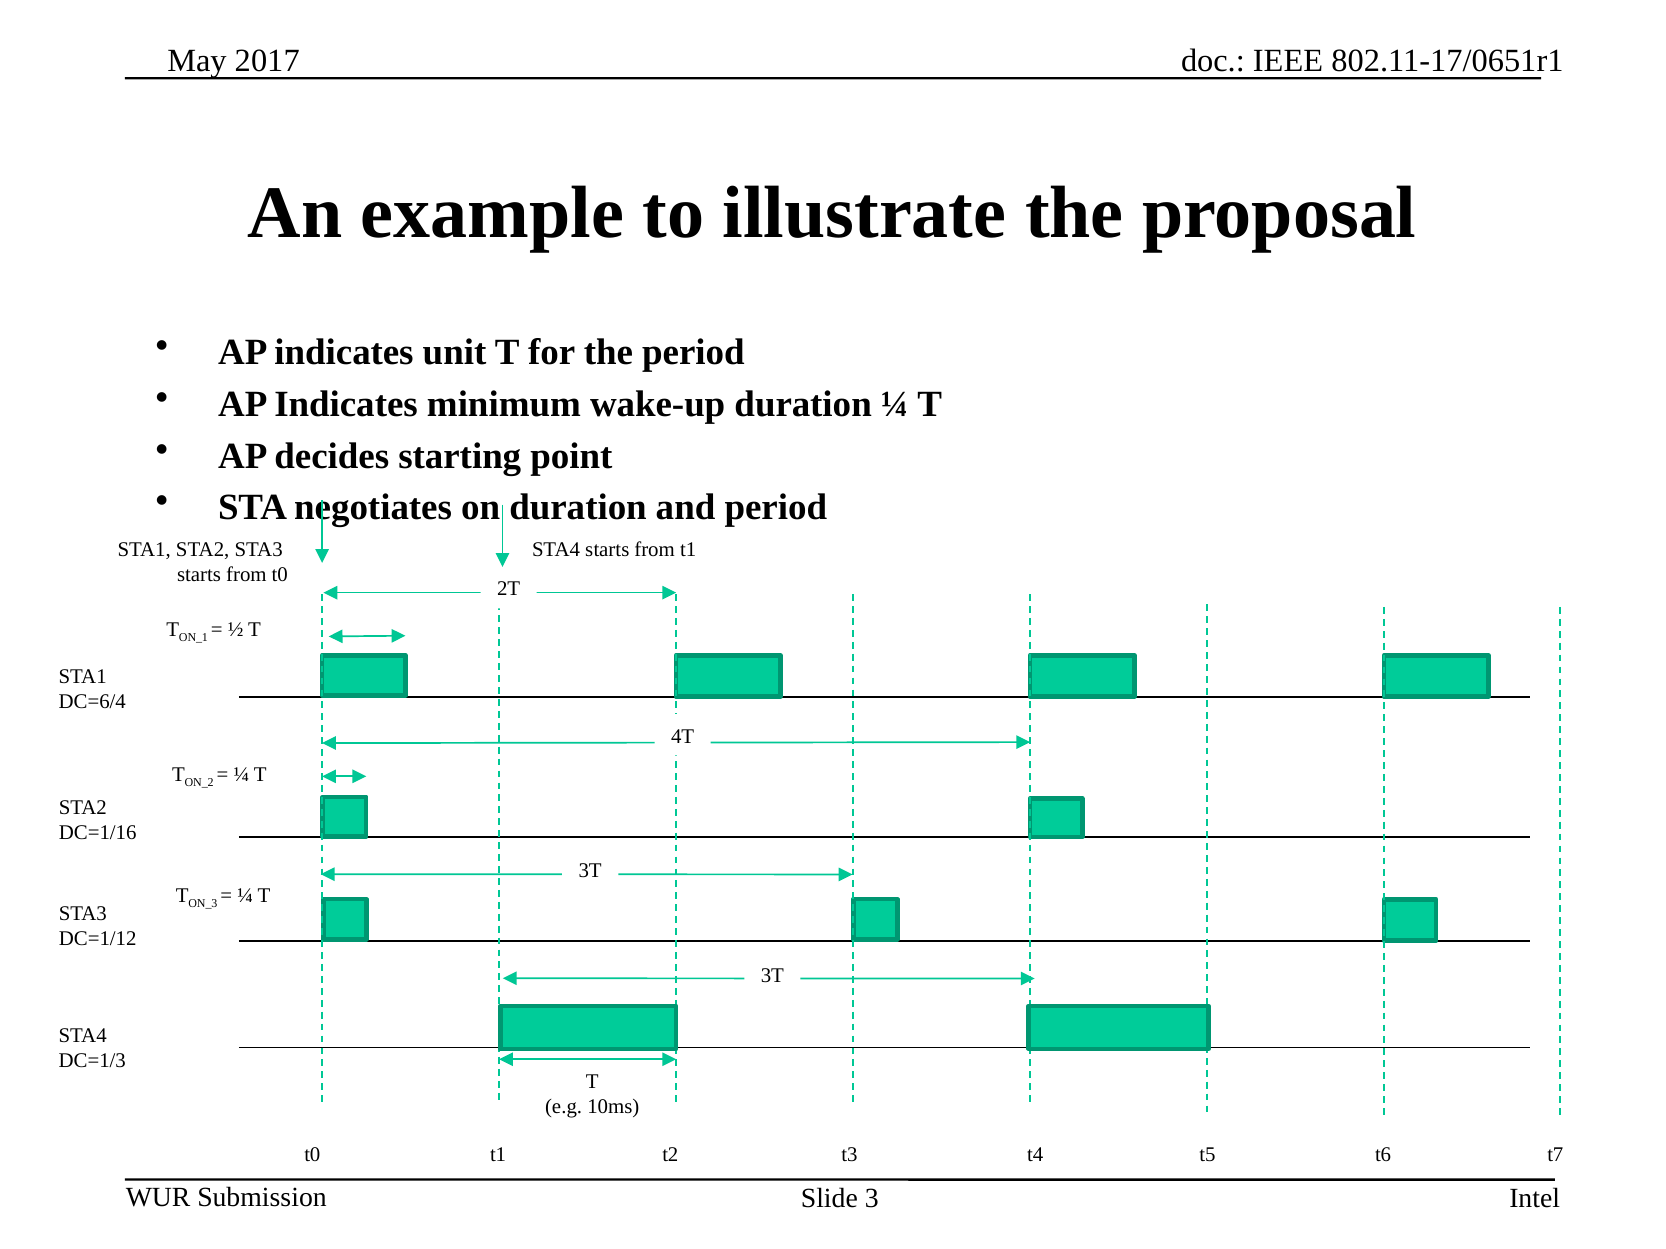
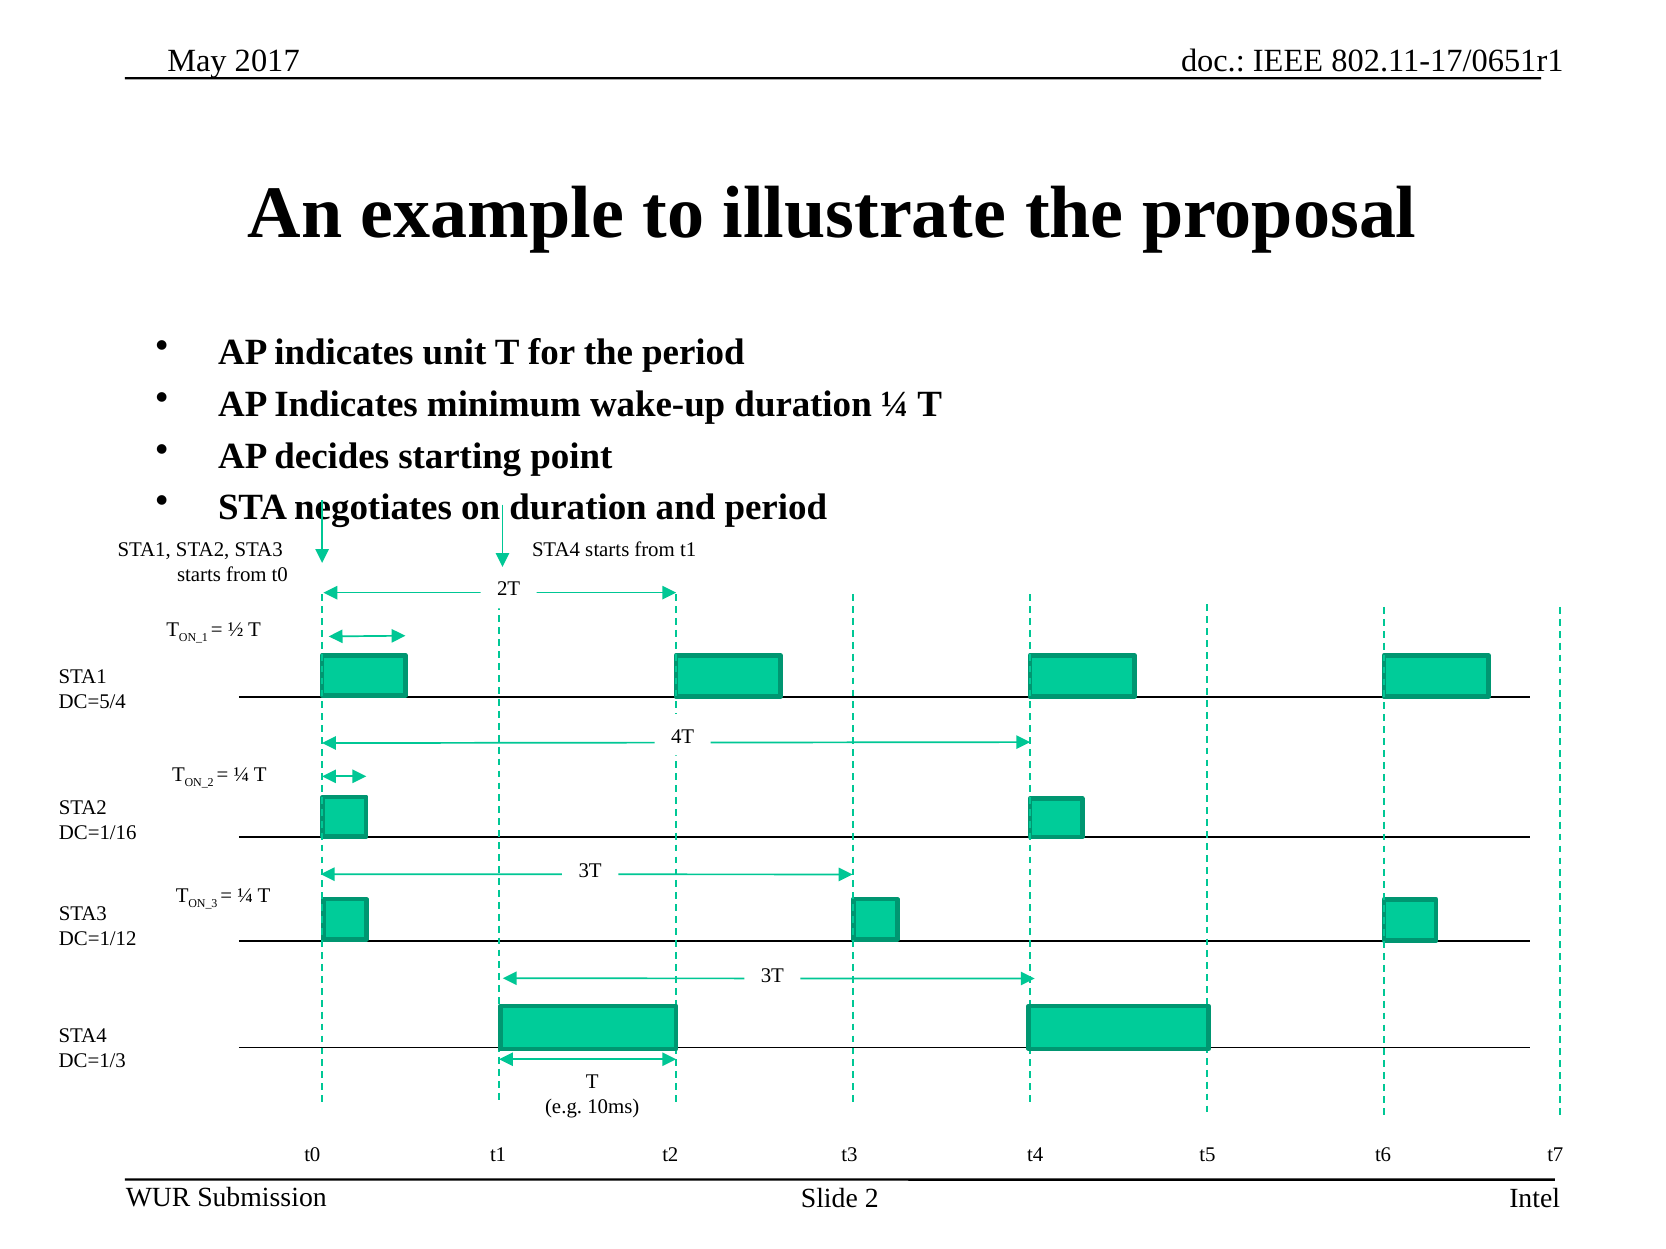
DC=6/4: DC=6/4 -> DC=5/4
3: 3 -> 2
